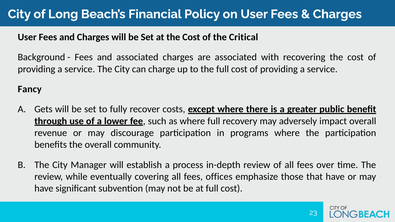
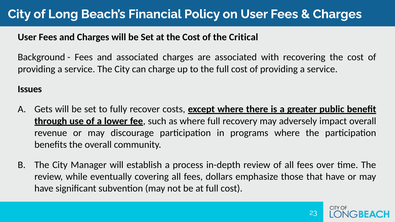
Fancy: Fancy -> Issues
offices: offices -> dollars
